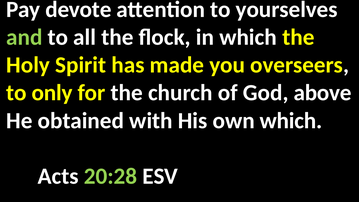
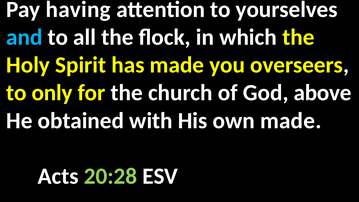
devote: devote -> having
and colour: light green -> light blue
own which: which -> made
